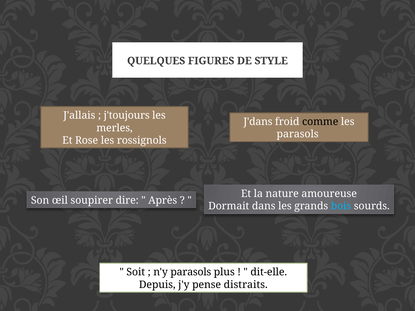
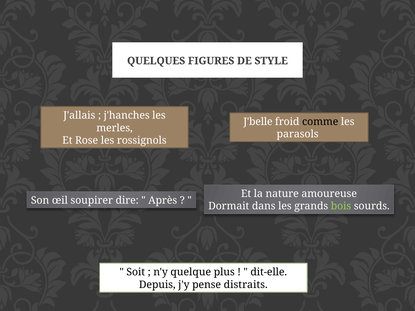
j'toujours: j'toujours -> j'hanches
J'dans: J'dans -> J'belle
bois colour: light blue -> light green
n'y parasols: parasols -> quelque
